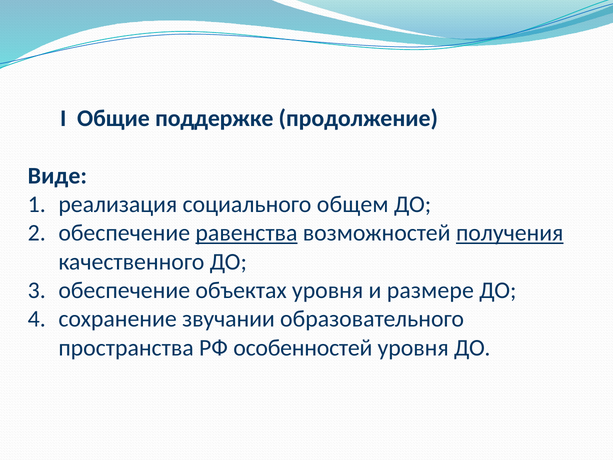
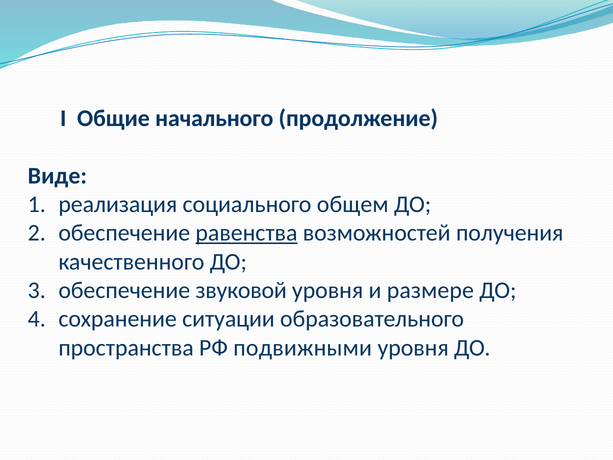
поддержке: поддержке -> начального
получения underline: present -> none
объектах: объектах -> звуковой
звучании: звучании -> ситуации
особенностей: особенностей -> подвижными
